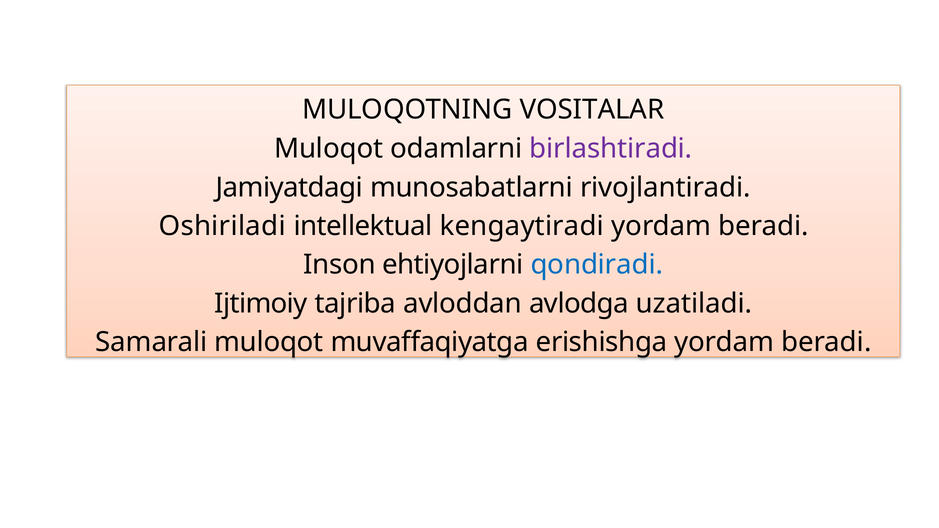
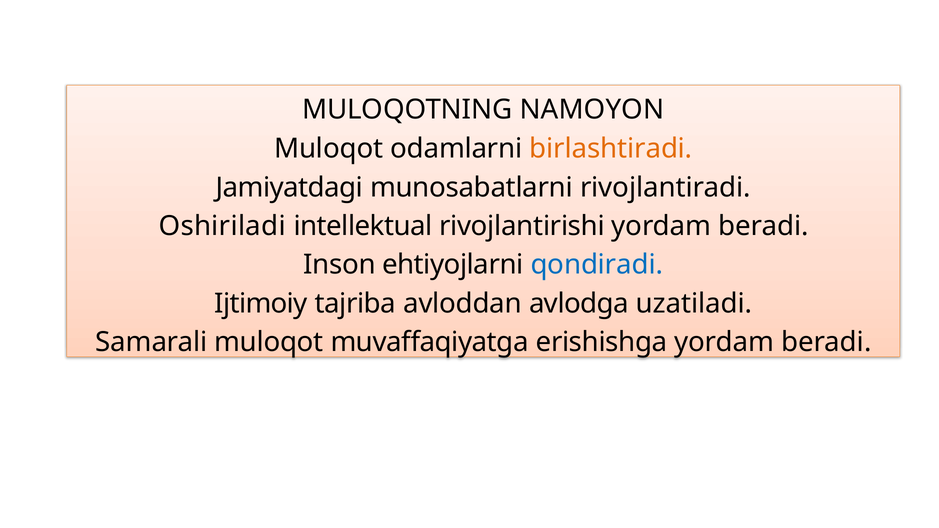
VOSITALAR: VOSITALAR -> NAMOYON
birlashtiradi colour: purple -> orange
kengaytiradi: kengaytiradi -> rivojlantirishi
